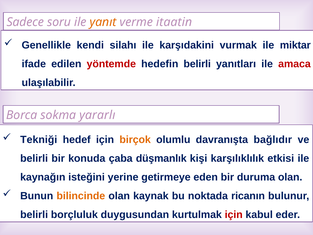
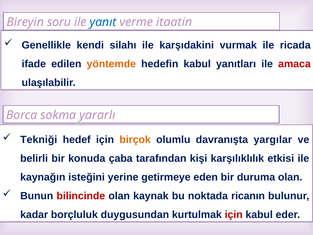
Sadece: Sadece -> Bireyin
yanıt colour: orange -> blue
miktar: miktar -> ricada
yöntemde colour: red -> orange
hedefin belirli: belirli -> kabul
bağlıdır: bağlıdır -> yargılar
düşmanlık: düşmanlık -> tarafından
bilincinde colour: orange -> red
belirli at (34, 215): belirli -> kadar
